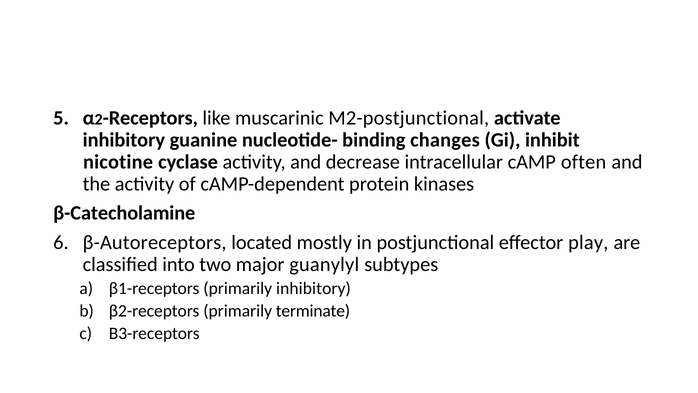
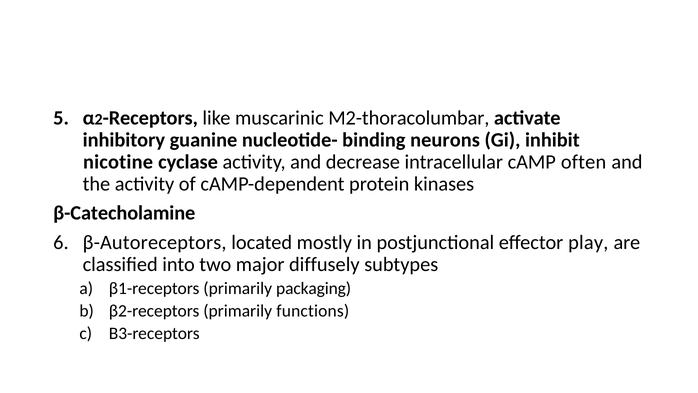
M2-postjunctional: M2-postjunctional -> M2-thoracolumbar
changes: changes -> neurons
guanylyl: guanylyl -> diffusely
primarily inhibitory: inhibitory -> packaging
terminate: terminate -> functions
